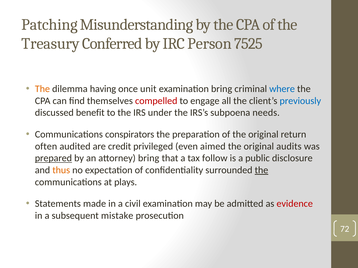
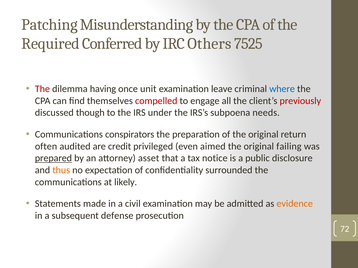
Treasury: Treasury -> Required
Person: Person -> Others
The at (42, 89) colour: orange -> red
examination bring: bring -> leave
previously colour: blue -> red
benefit: benefit -> though
audits: audits -> failing
attorney bring: bring -> asset
follow: follow -> notice
the at (261, 170) underline: present -> none
plays: plays -> likely
evidence colour: red -> orange
mistake: mistake -> defense
